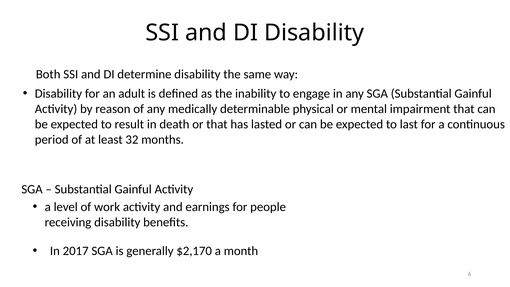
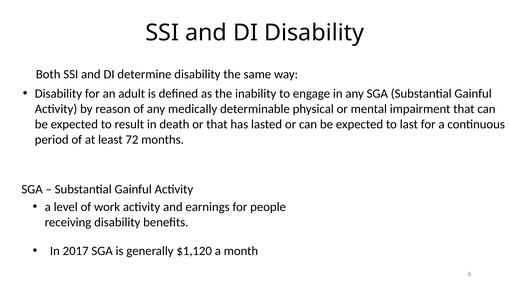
32: 32 -> 72
$2,170: $2,170 -> $1,120
